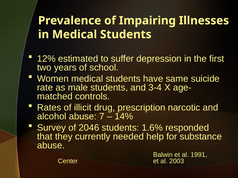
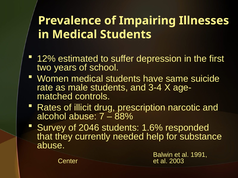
14%: 14% -> 88%
